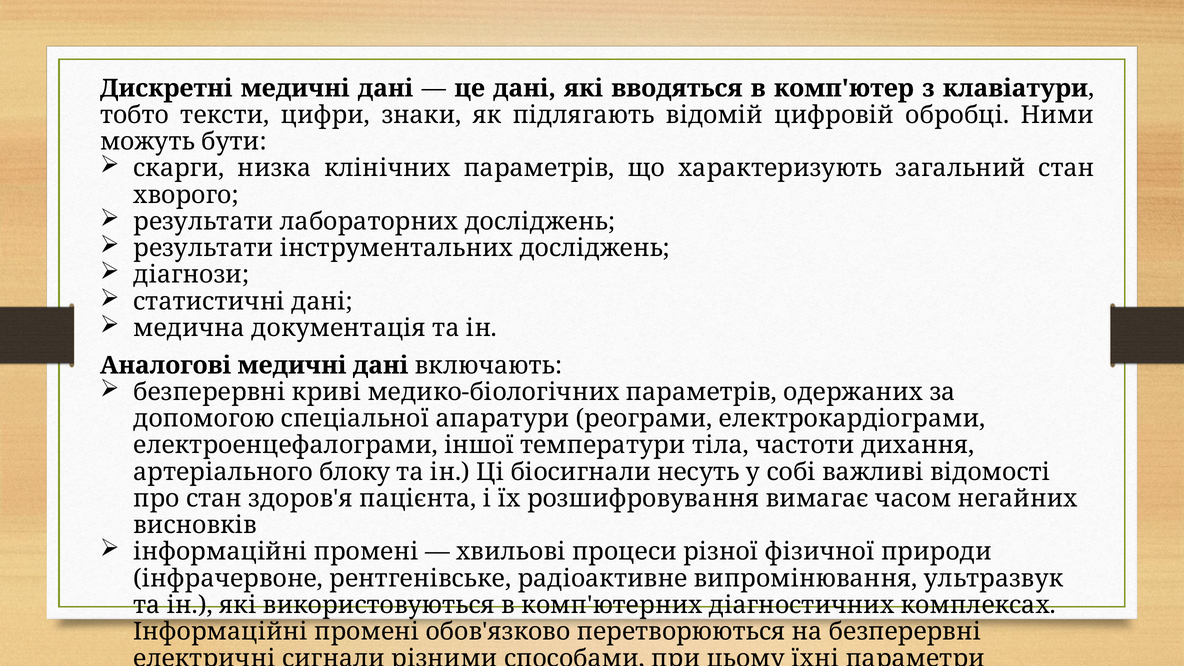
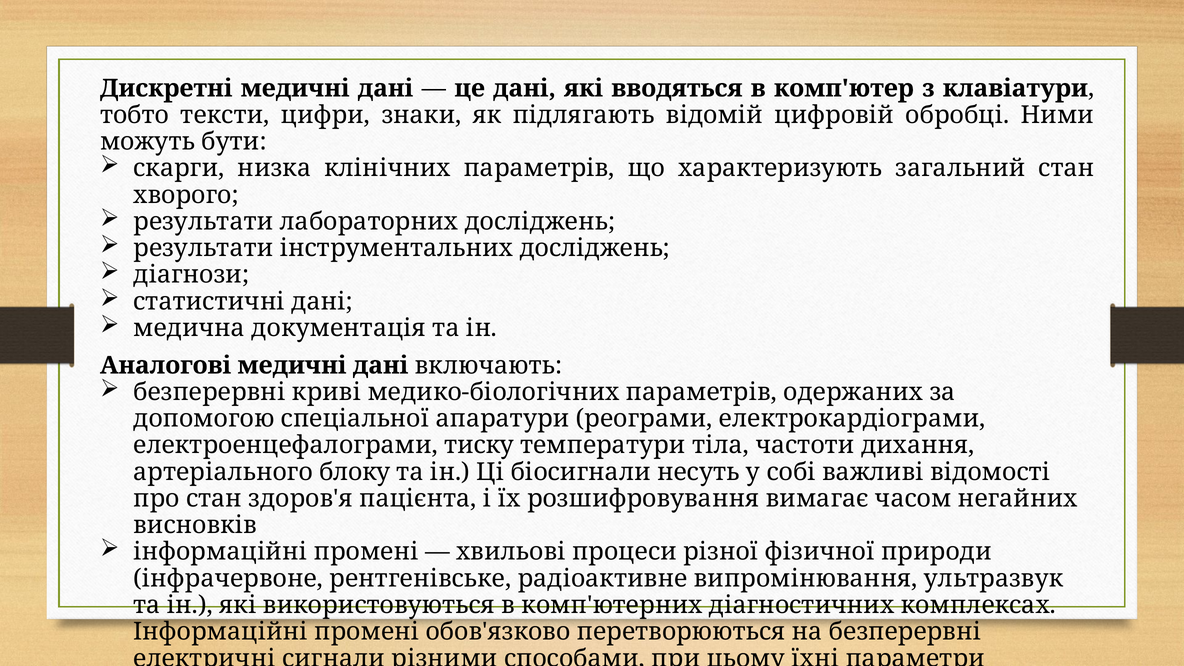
іншої: іншої -> тиску
